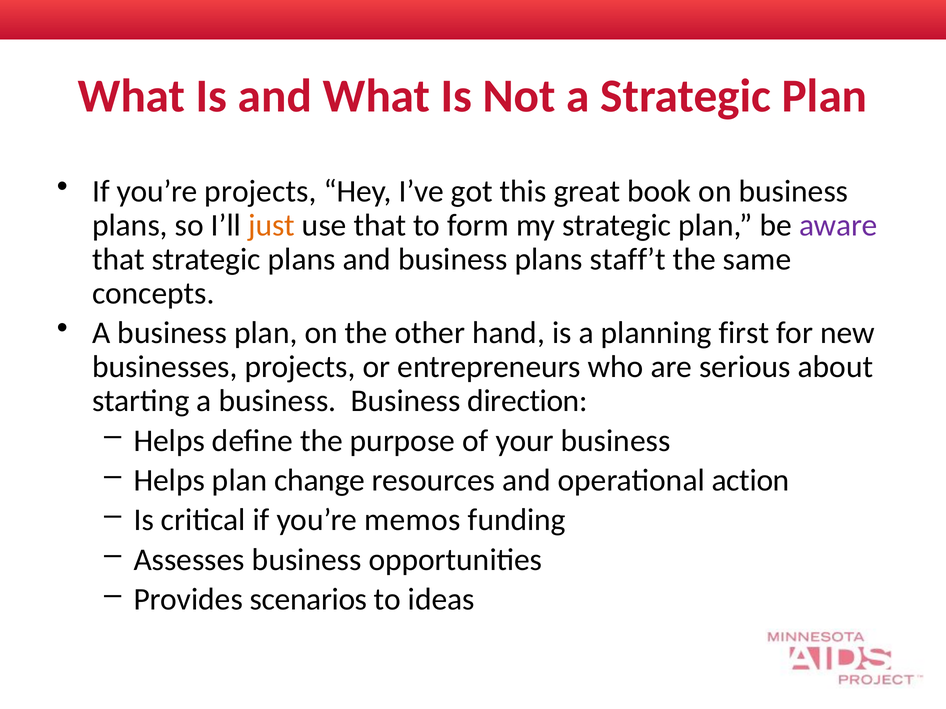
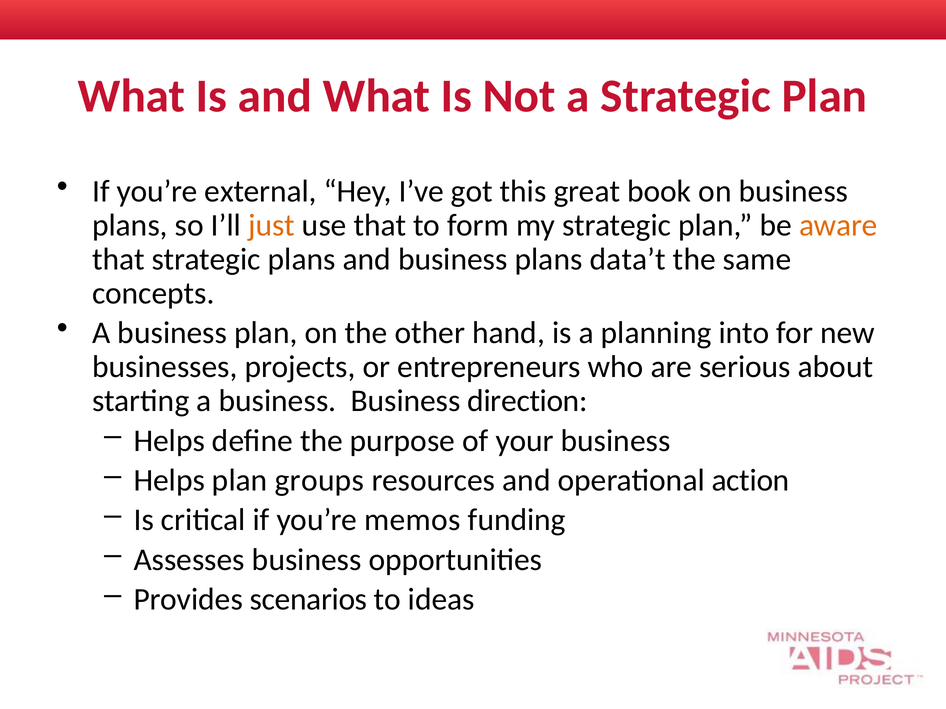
you’re projects: projects -> external
aware colour: purple -> orange
staff’t: staff’t -> data’t
first: first -> into
change: change -> groups
